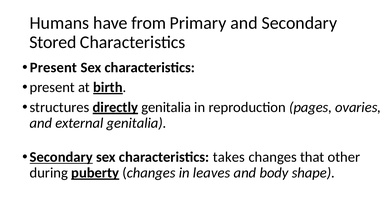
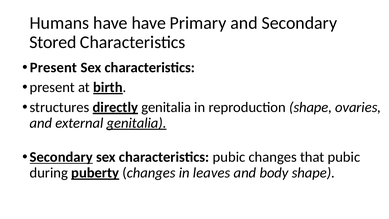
have from: from -> have
reproduction pages: pages -> shape
genitalia at (137, 123) underline: none -> present
characteristics takes: takes -> pubic
that other: other -> pubic
